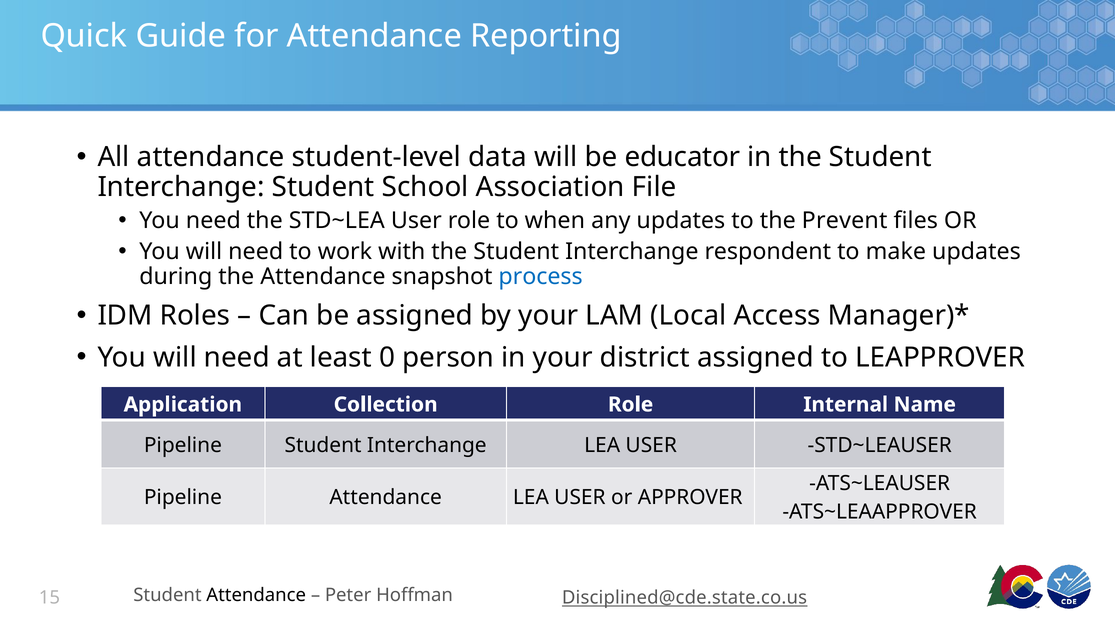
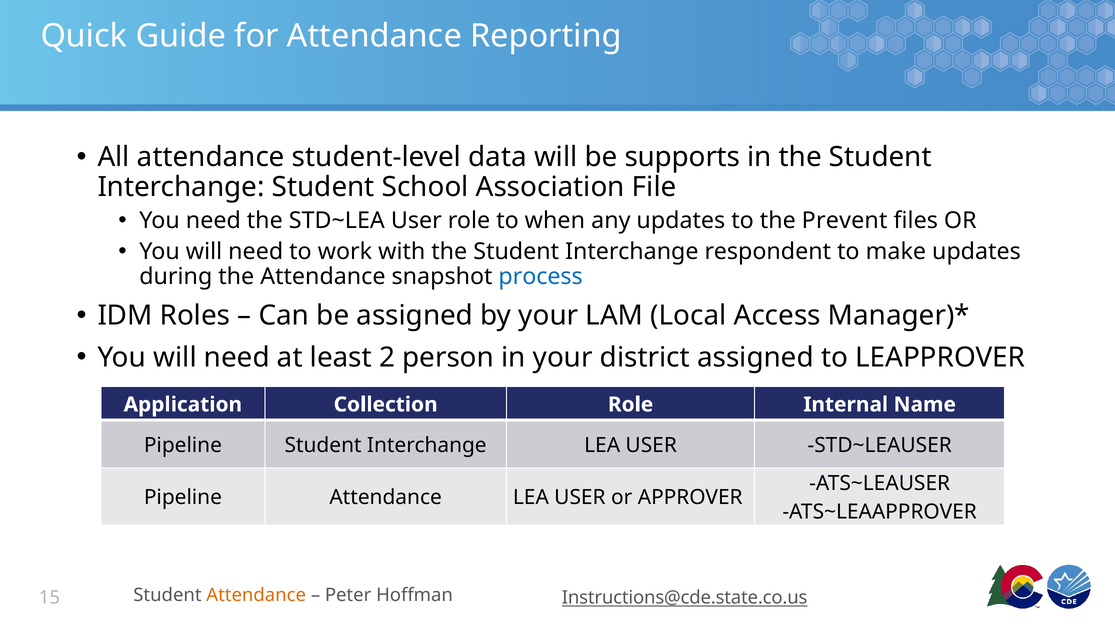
educator: educator -> supports
0: 0 -> 2
Attendance at (256, 595) colour: black -> orange
Disciplined@cde.state.co.us: Disciplined@cde.state.co.us -> Instructions@cde.state.co.us
